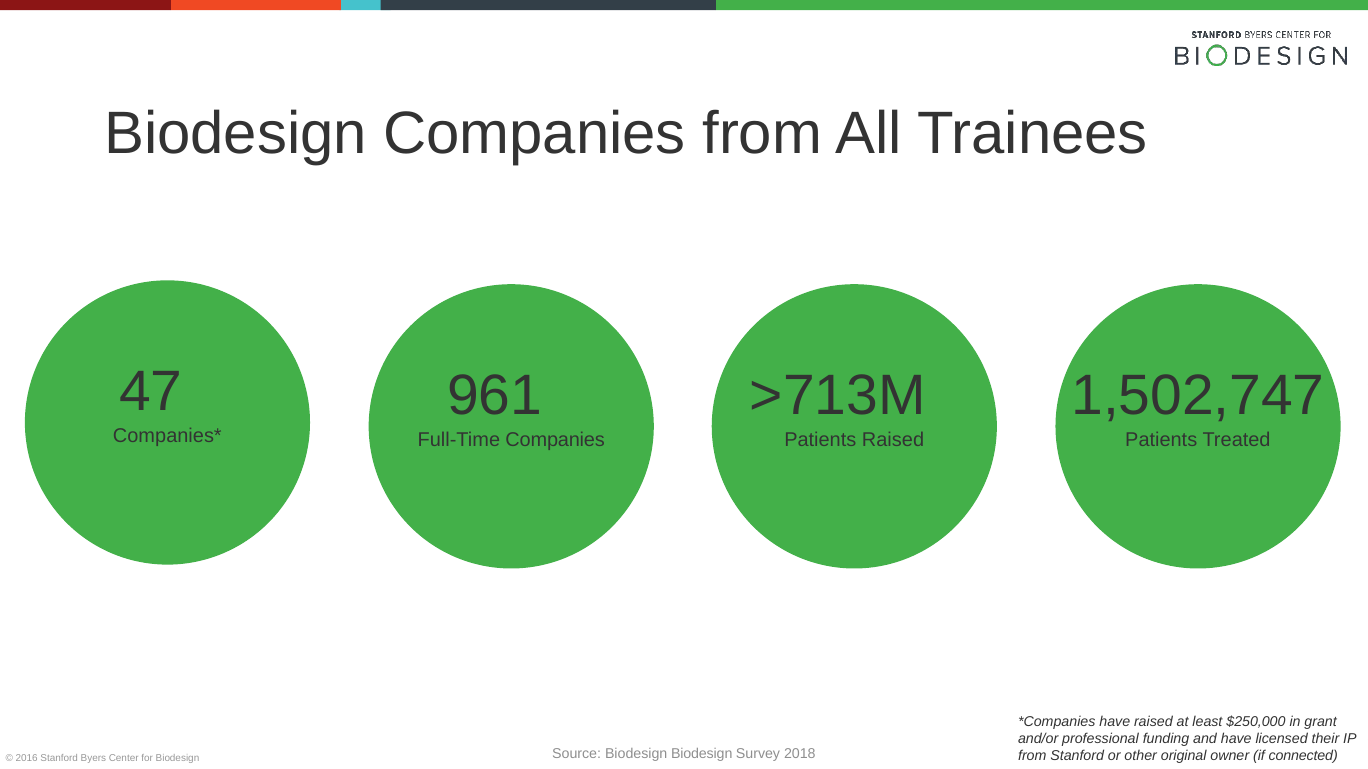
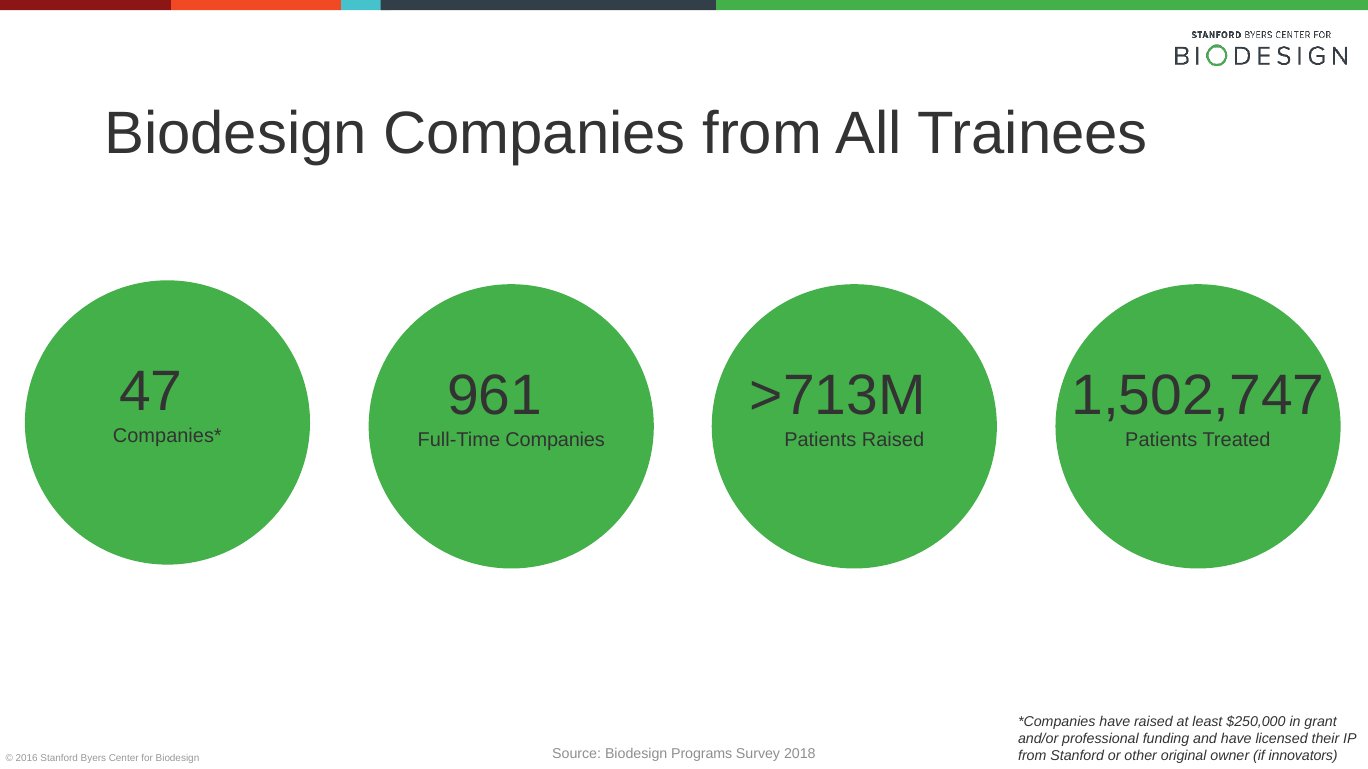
Source Biodesign Biodesign: Biodesign -> Programs
connected: connected -> innovators
